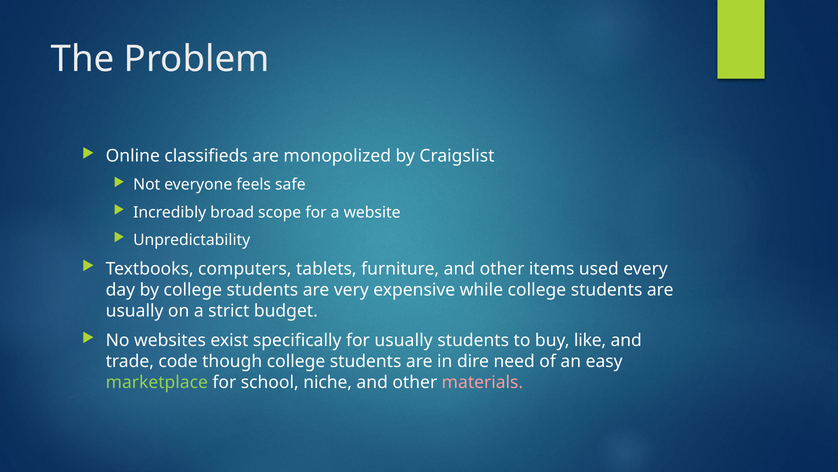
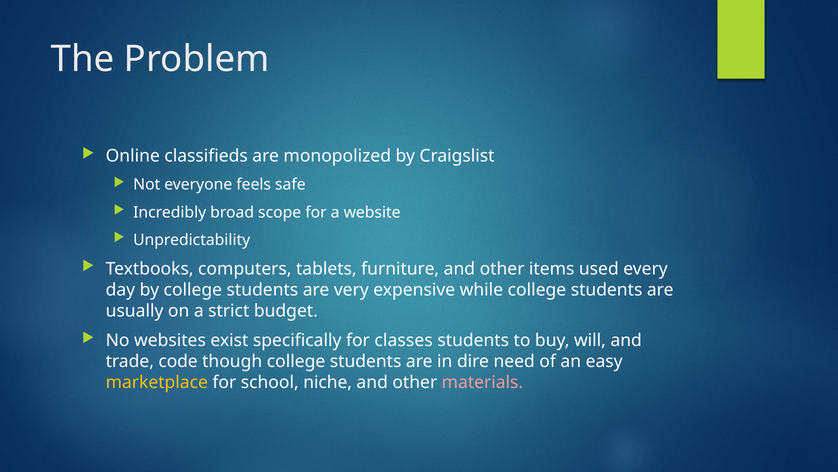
for usually: usually -> classes
like: like -> will
marketplace colour: light green -> yellow
